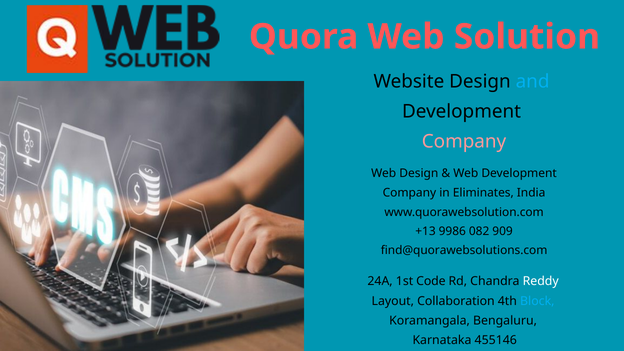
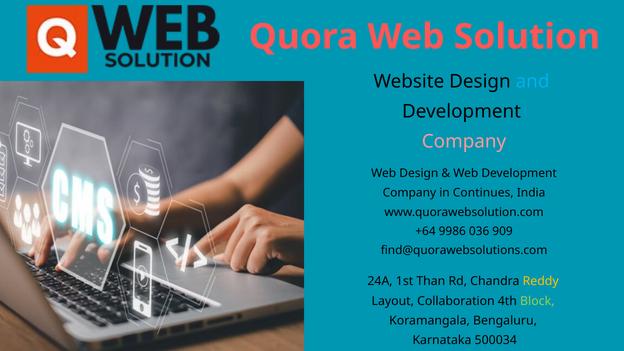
Eliminates: Eliminates -> Continues
+13: +13 -> +64
082: 082 -> 036
Code: Code -> Than
Reddy colour: white -> yellow
Block colour: light blue -> light green
455146: 455146 -> 500034
